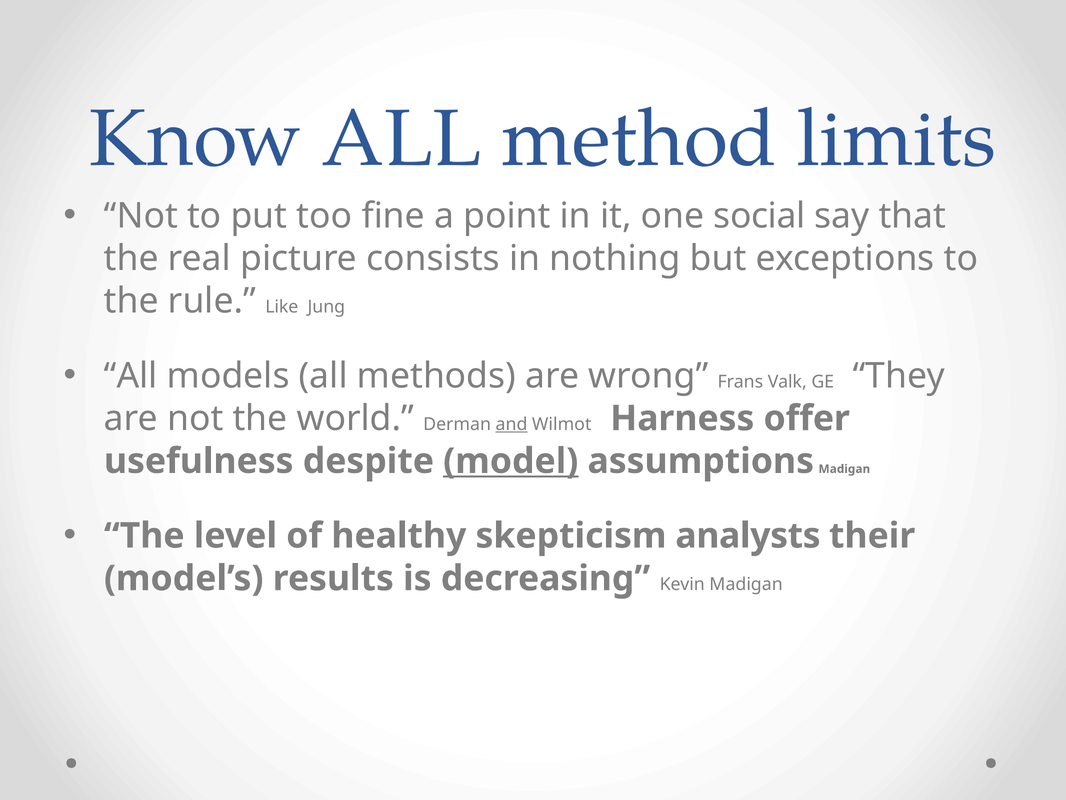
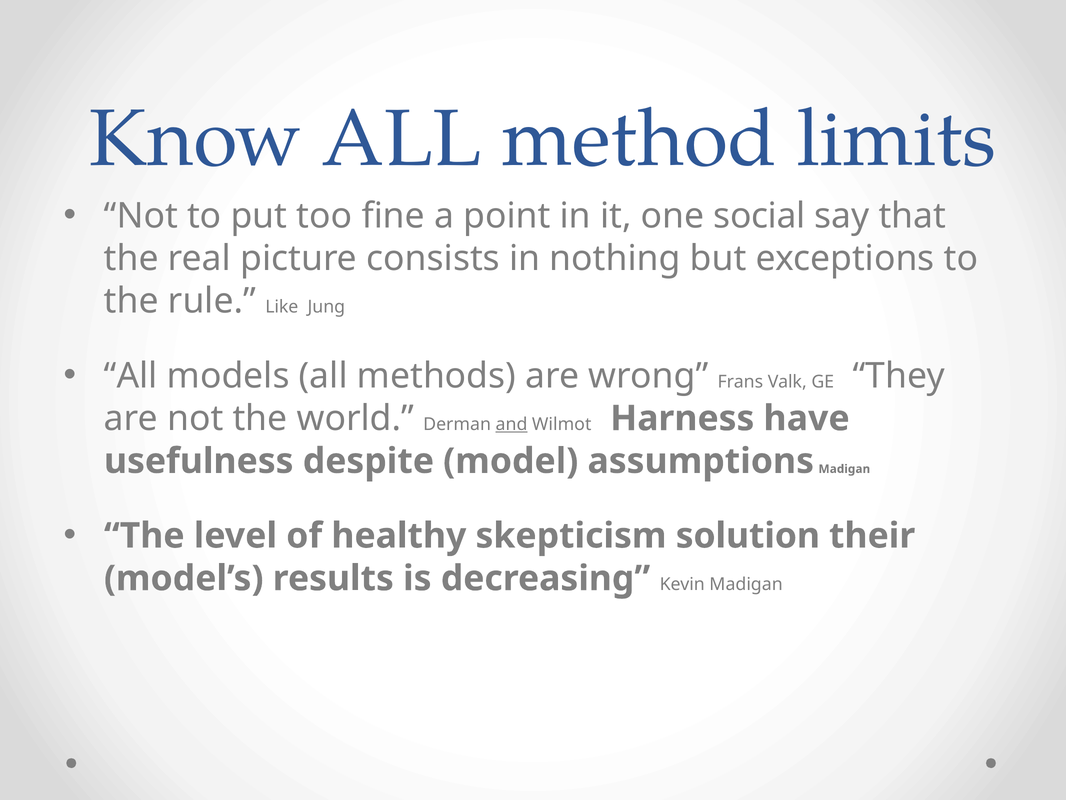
offer: offer -> have
model underline: present -> none
analysts: analysts -> solution
